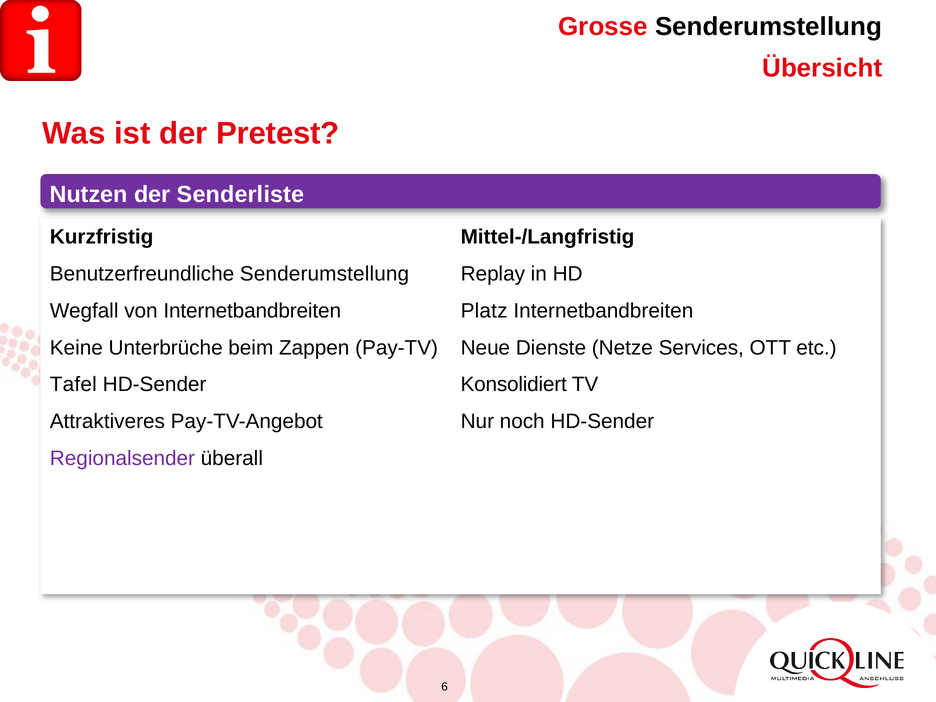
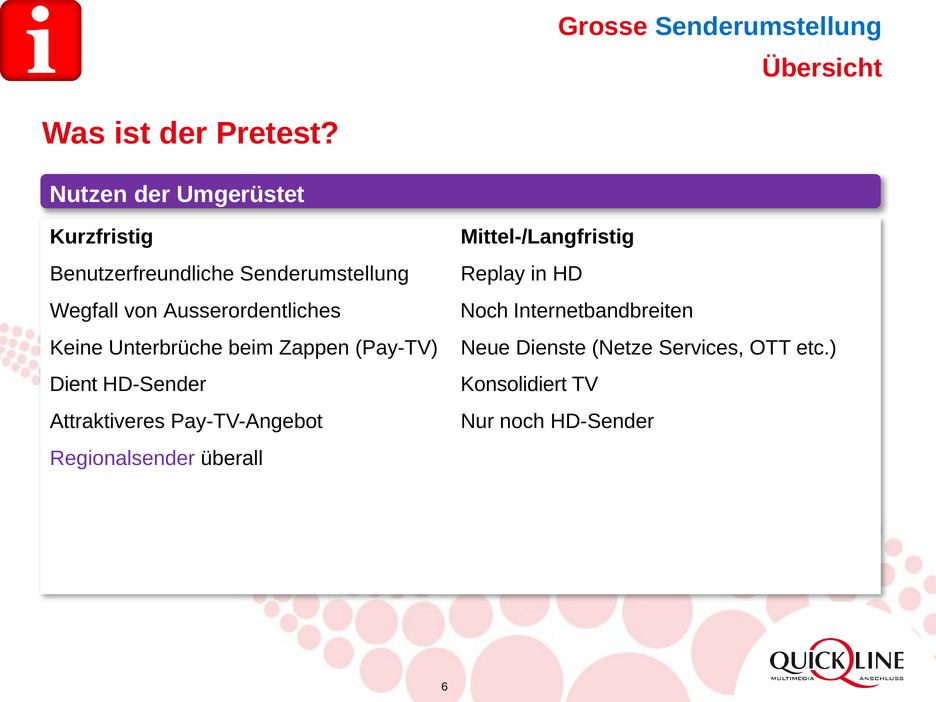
Senderumstellung at (769, 27) colour: black -> blue
Senderliste: Senderliste -> Umgerüstet
von Internetbandbreiten: Internetbandbreiten -> Ausserordentliches
Platz at (484, 311): Platz -> Noch
Tafel: Tafel -> Dient
